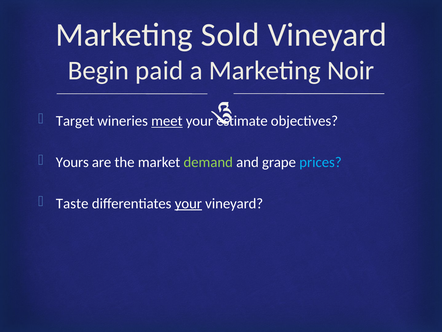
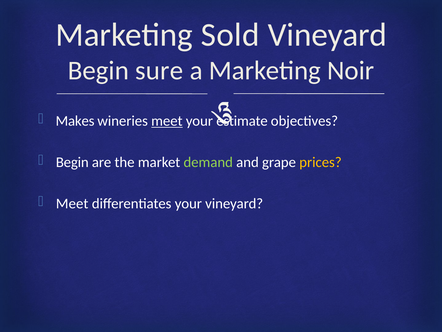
paid: paid -> sure
Target: Target -> Makes
Yours at (72, 162): Yours -> Begin
prices colour: light blue -> yellow
Taste at (72, 203): Taste -> Meet
your at (188, 203) underline: present -> none
